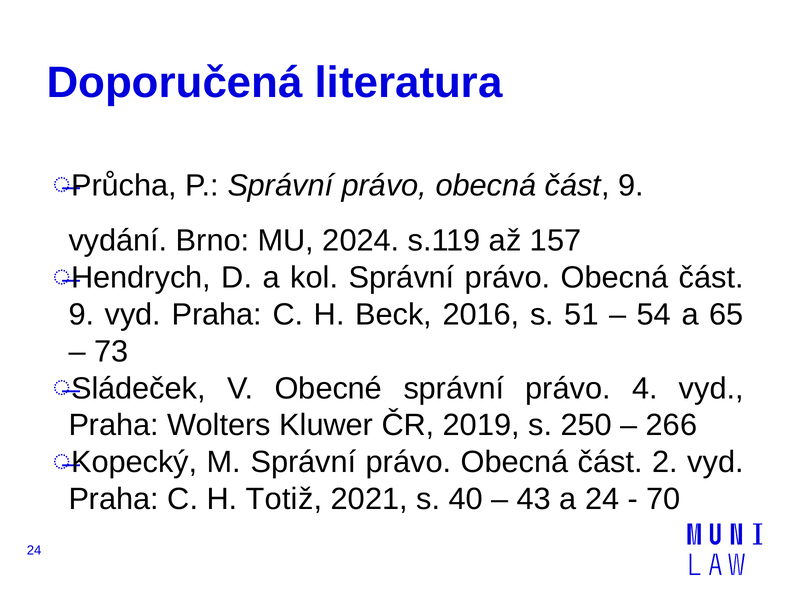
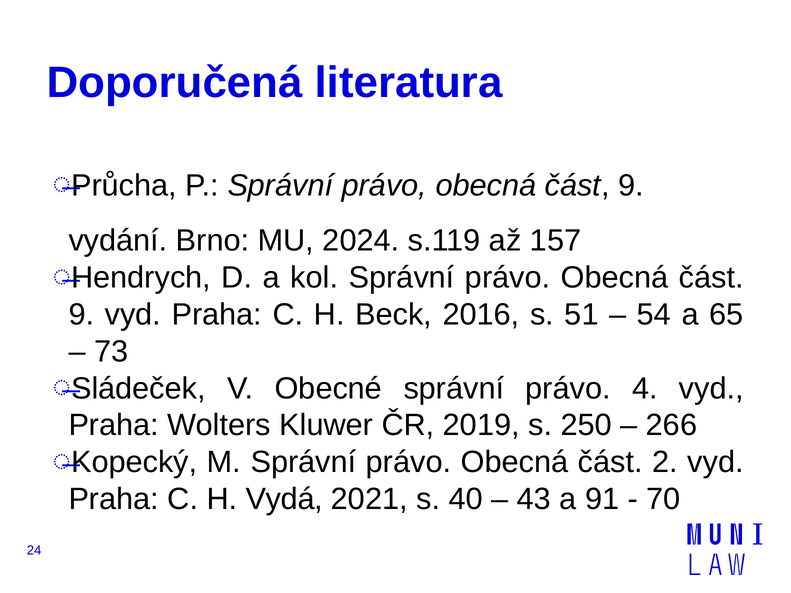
Totiž: Totiž -> Vydá
a 24: 24 -> 91
